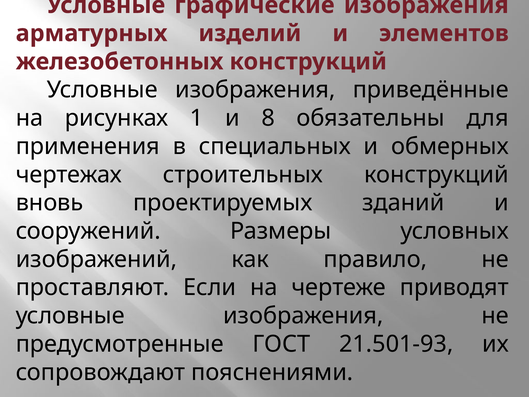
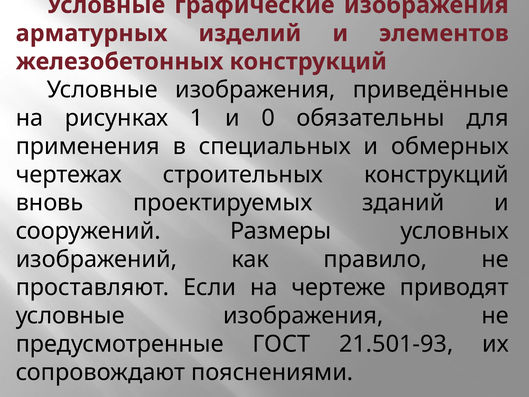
8: 8 -> 0
